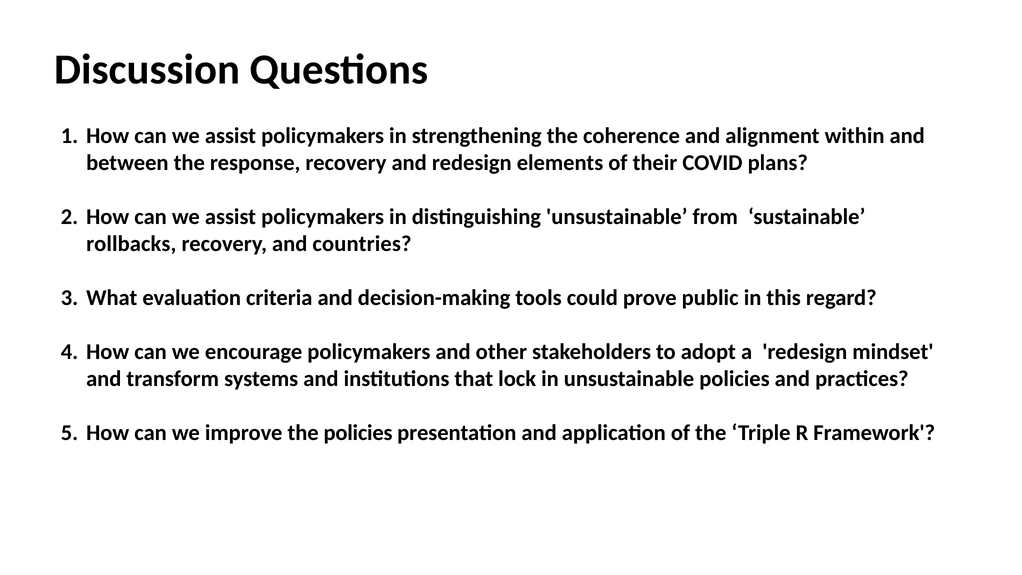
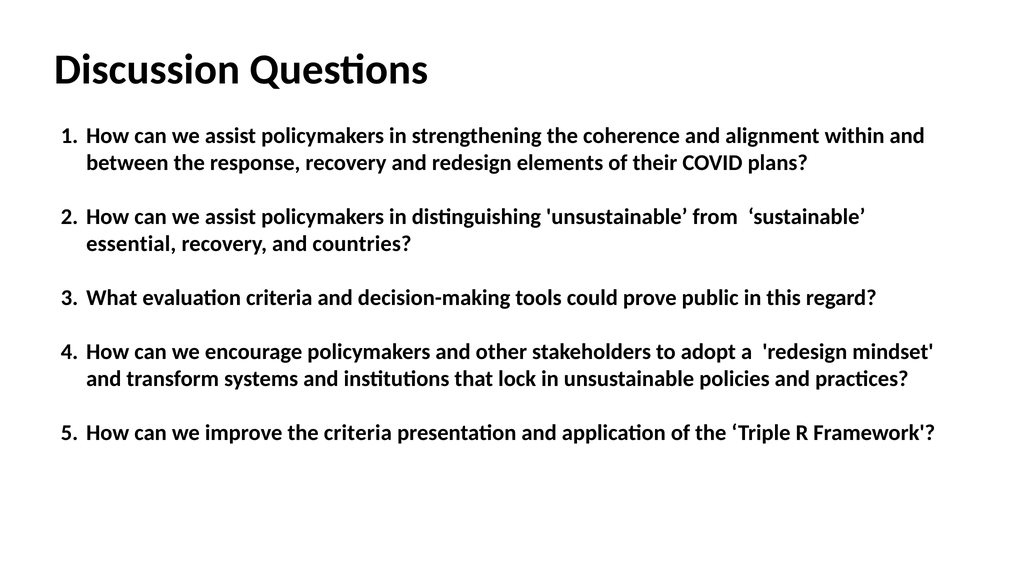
rollbacks: rollbacks -> essential
the policies: policies -> criteria
